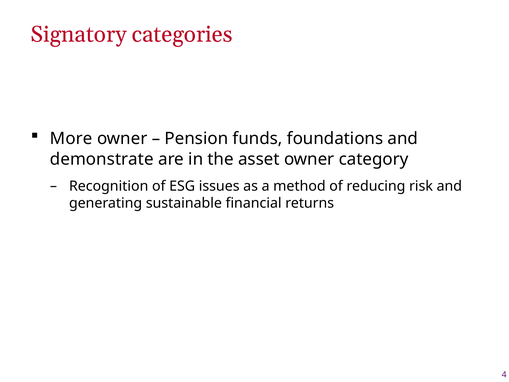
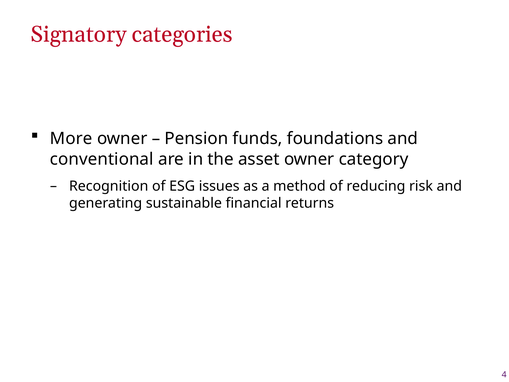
demonstrate: demonstrate -> conventional
